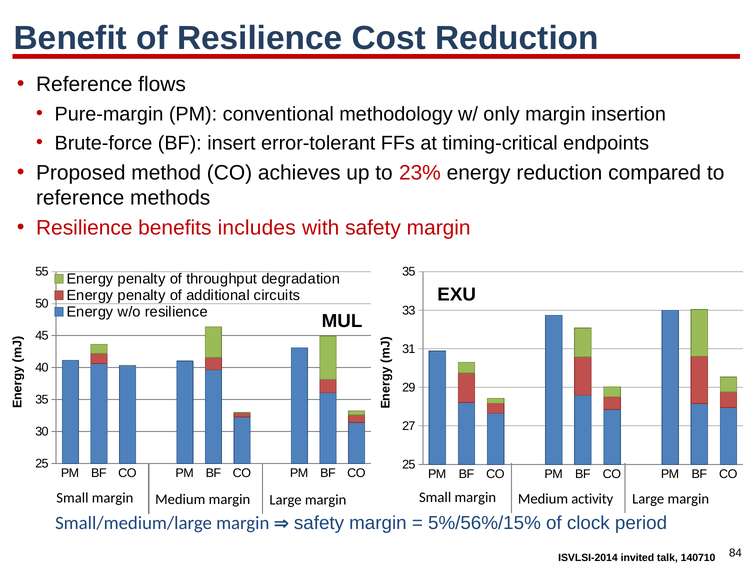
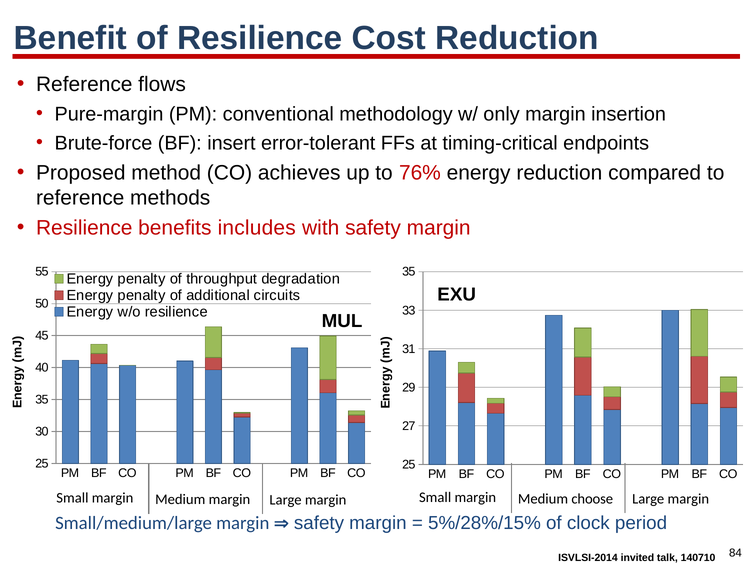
23%: 23% -> 76%
activity: activity -> choose
5%/56%/15%: 5%/56%/15% -> 5%/28%/15%
